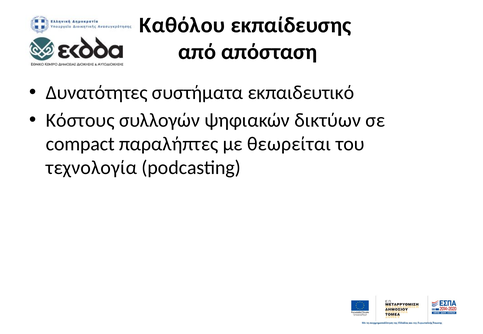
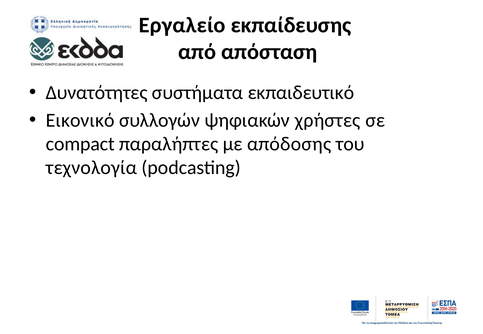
Καθόλου: Καθόλου -> Εργαλείο
Κόστους: Κόστους -> Εικονικό
δικτύων: δικτύων -> χρήστες
θεωρείται: θεωρείται -> απόδοσης
